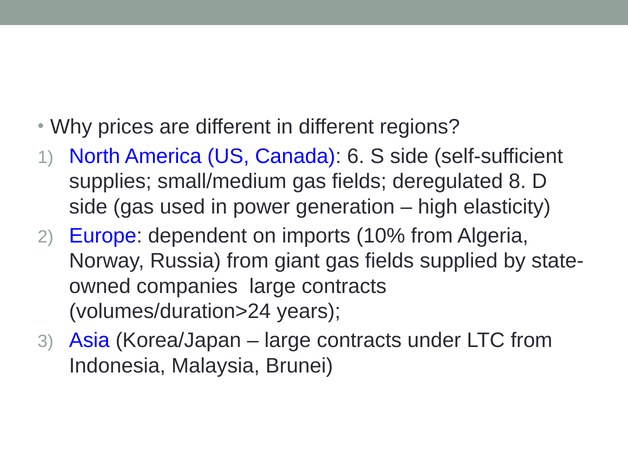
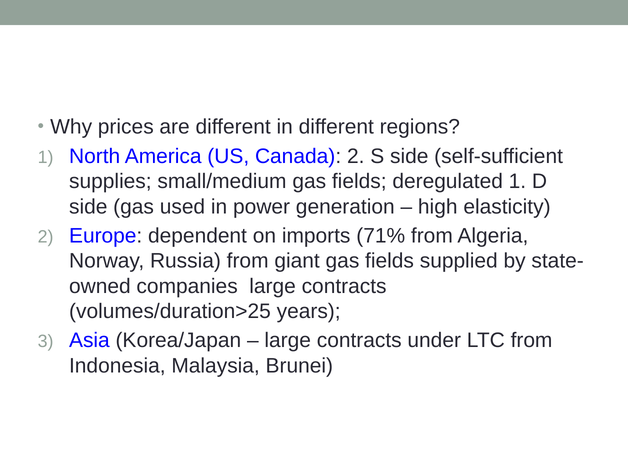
Canada 6: 6 -> 2
deregulated 8: 8 -> 1
10%: 10% -> 71%
volumes/duration>24: volumes/duration>24 -> volumes/duration>25
